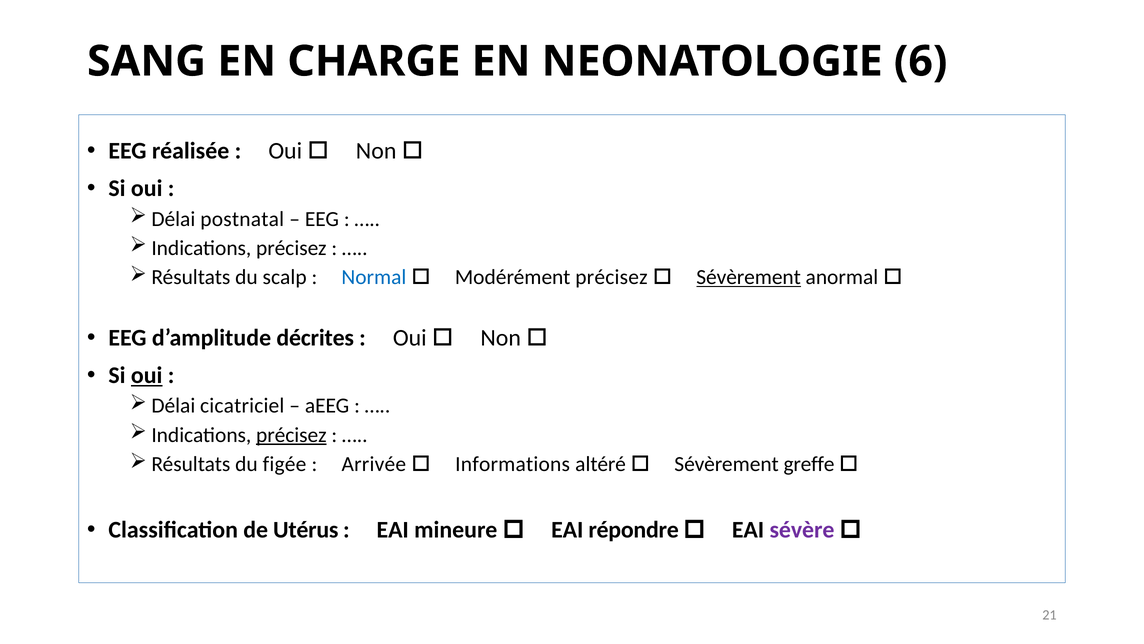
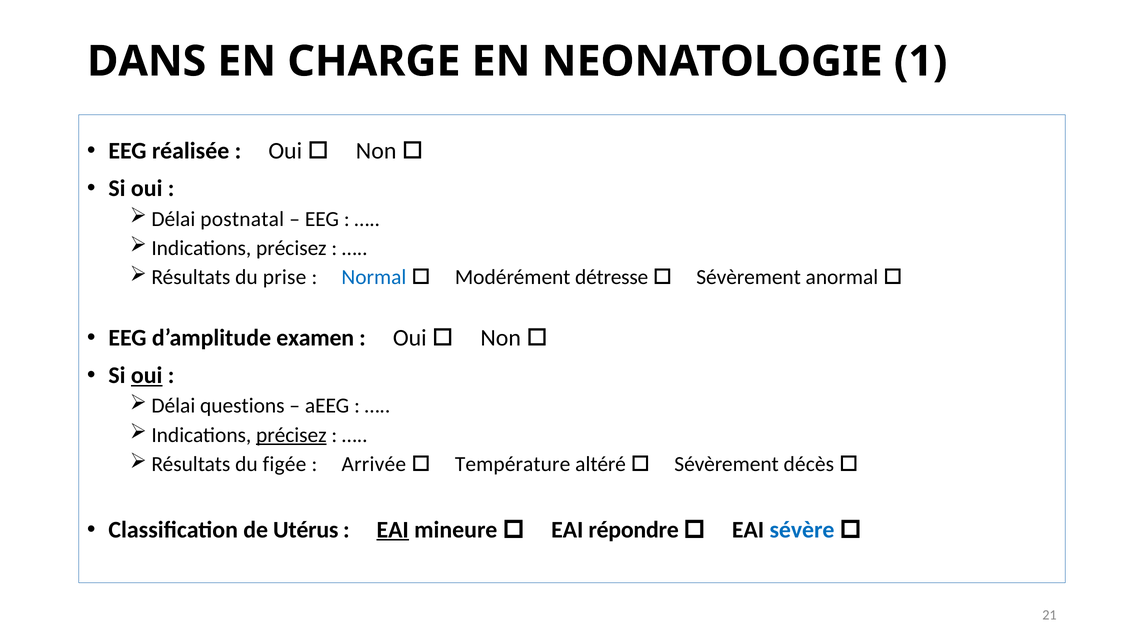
SANG: SANG -> DANS
6: 6 -> 1
scalp: scalp -> prise
Modérément précisez: précisez -> détresse
Sévèrement at (749, 277) underline: present -> none
décrites: décrites -> examen
cicatriciel: cicatriciel -> questions
Informations: Informations -> Température
greffe: greffe -> décès
EAI at (393, 529) underline: none -> present
sévère colour: purple -> blue
